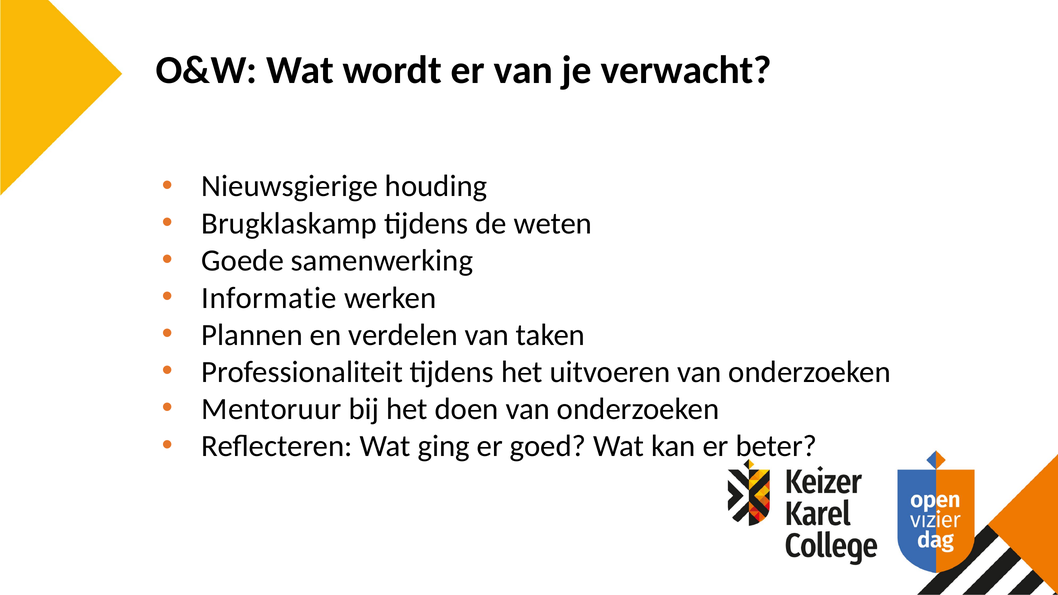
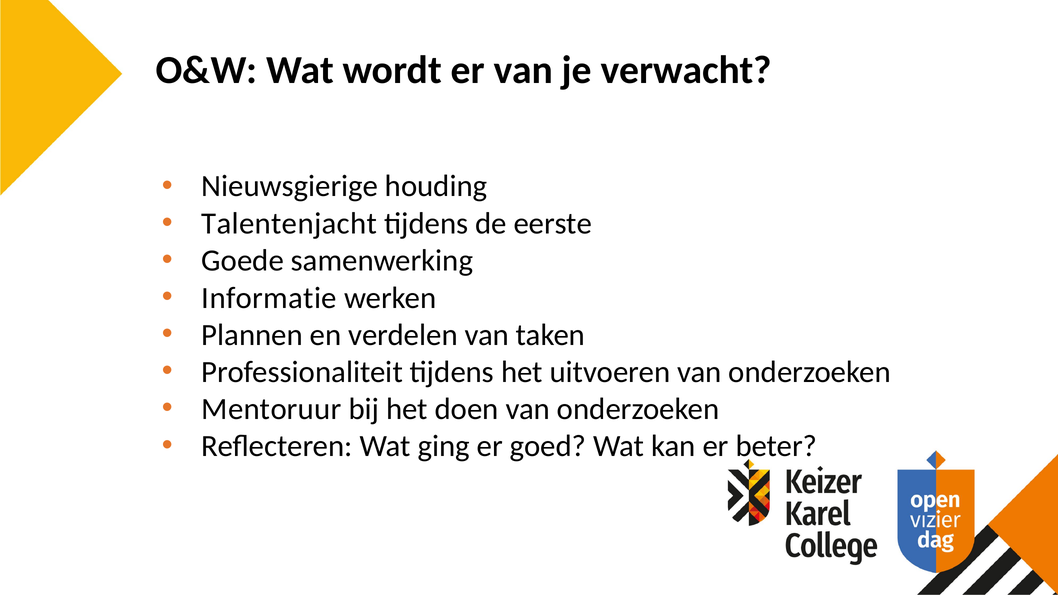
Brugklaskamp: Brugklaskamp -> Talentenjacht
weten: weten -> eerste
